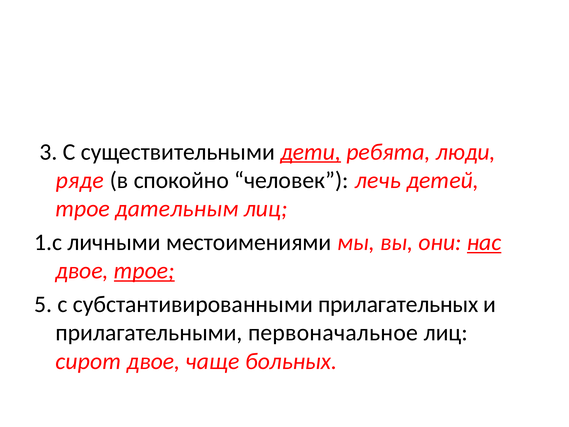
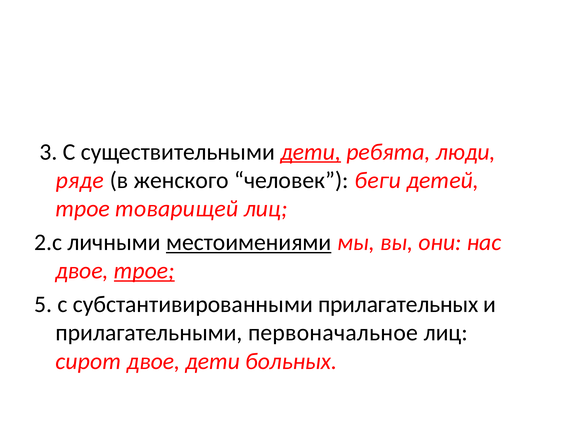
спокойно: спокойно -> женского
лечь: лечь -> беги
дательным: дательным -> товарищей
1.с: 1.с -> 2.с
местоимениями underline: none -> present
нас underline: present -> none
двое чаще: чаще -> дети
